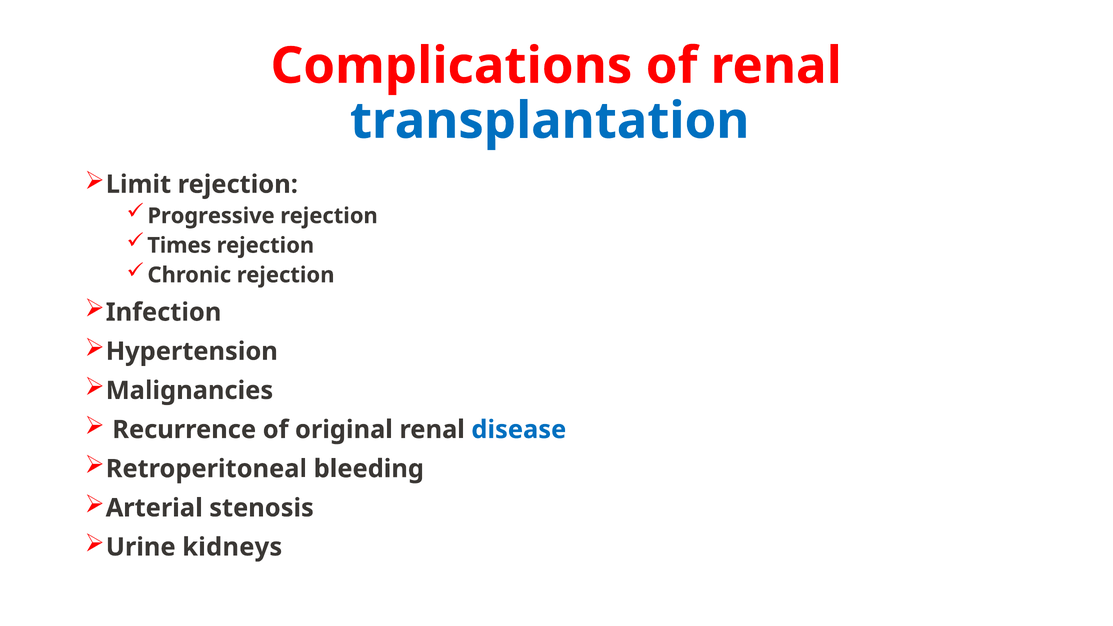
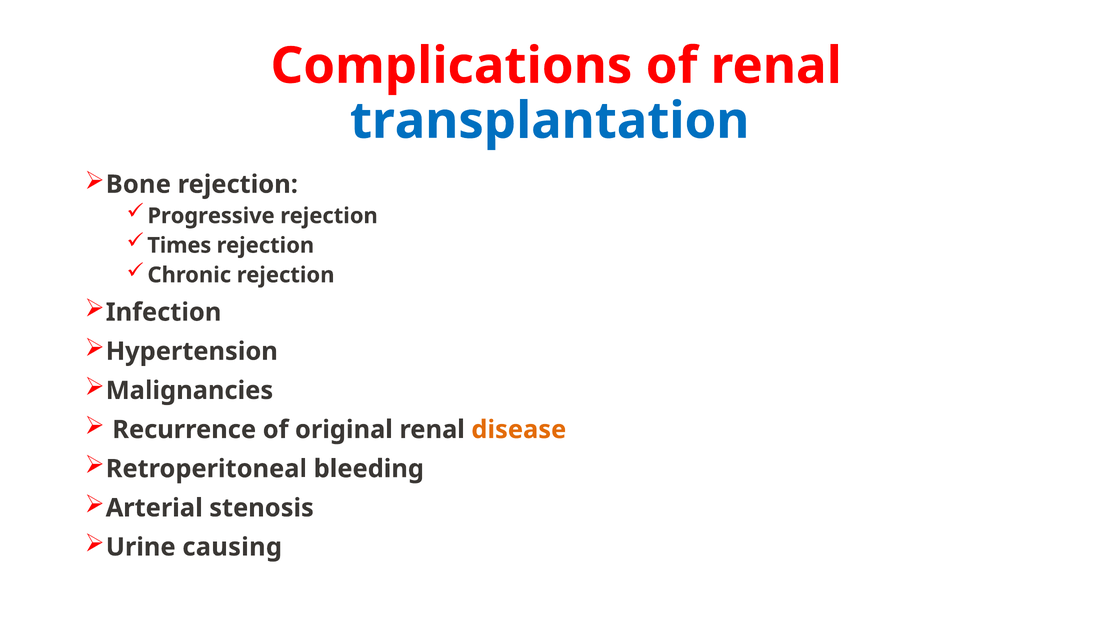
Limit: Limit -> Bone
disease colour: blue -> orange
kidneys: kidneys -> causing
